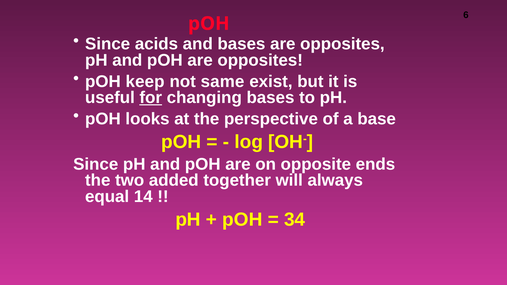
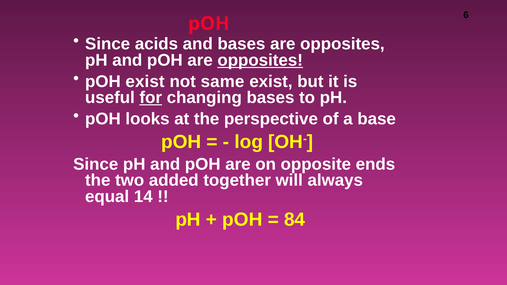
opposites at (260, 60) underline: none -> present
pOH keep: keep -> exist
34: 34 -> 84
